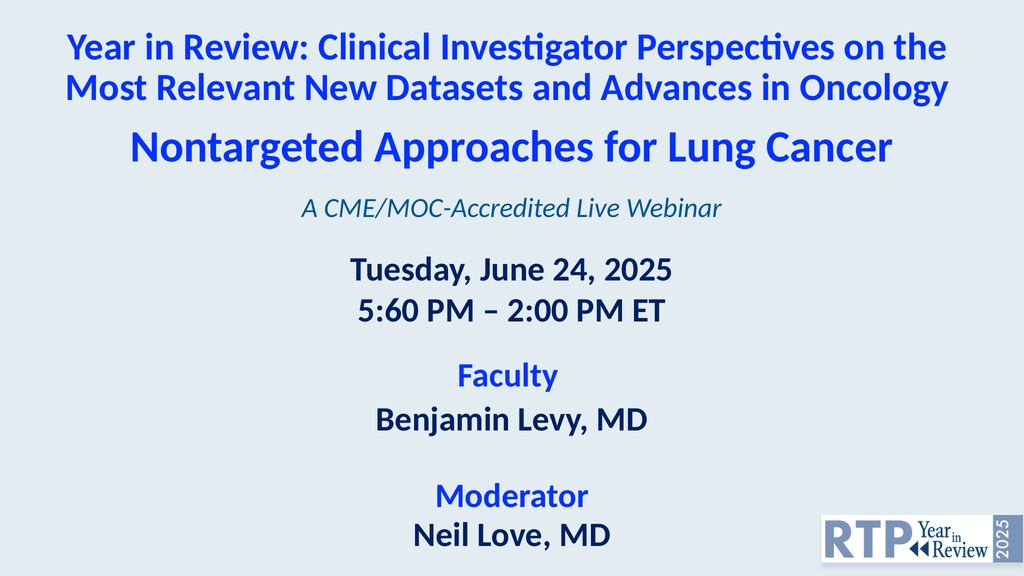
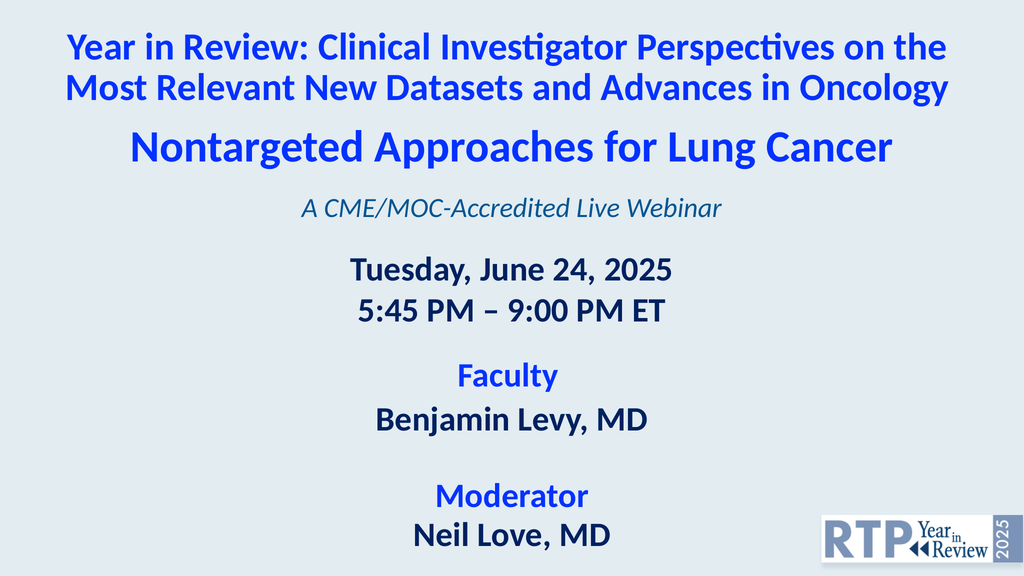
5:60: 5:60 -> 5:45
2:00: 2:00 -> 9:00
